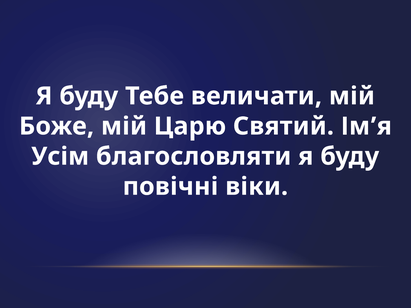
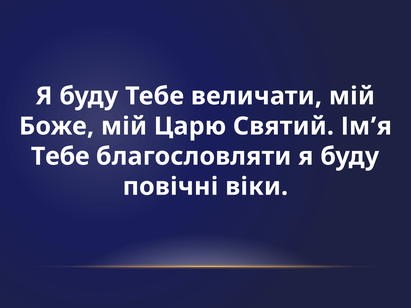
Усім at (60, 157): Усім -> Тебе
